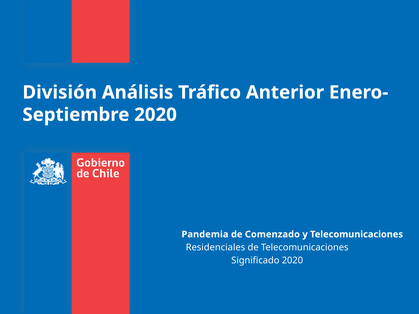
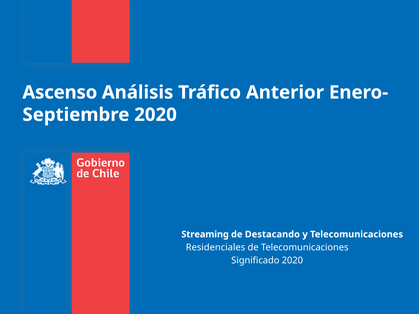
División: División -> Ascenso
Pandemia: Pandemia -> Streaming
Comenzado: Comenzado -> Destacando
